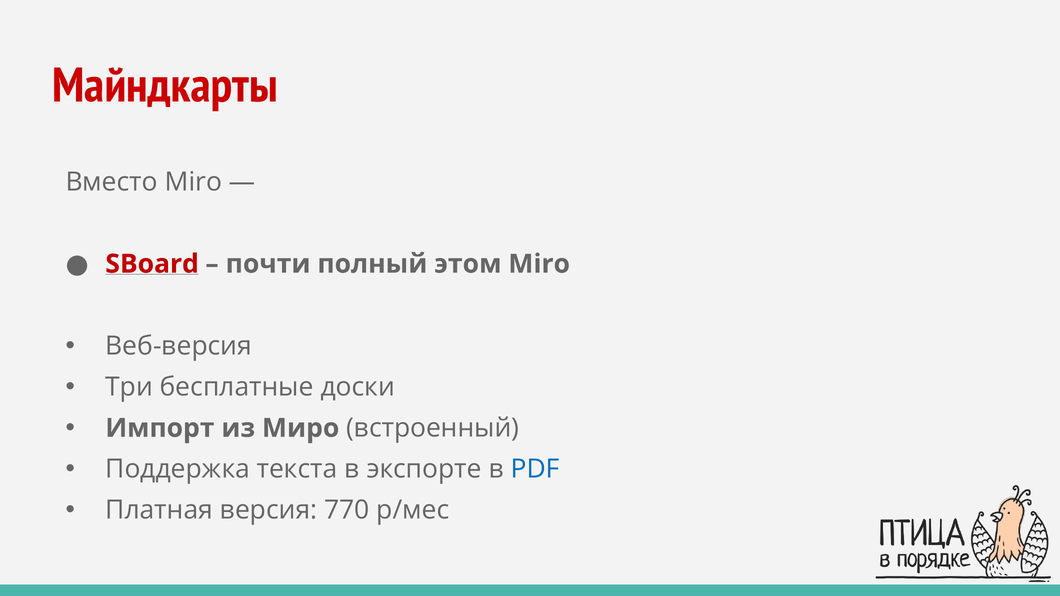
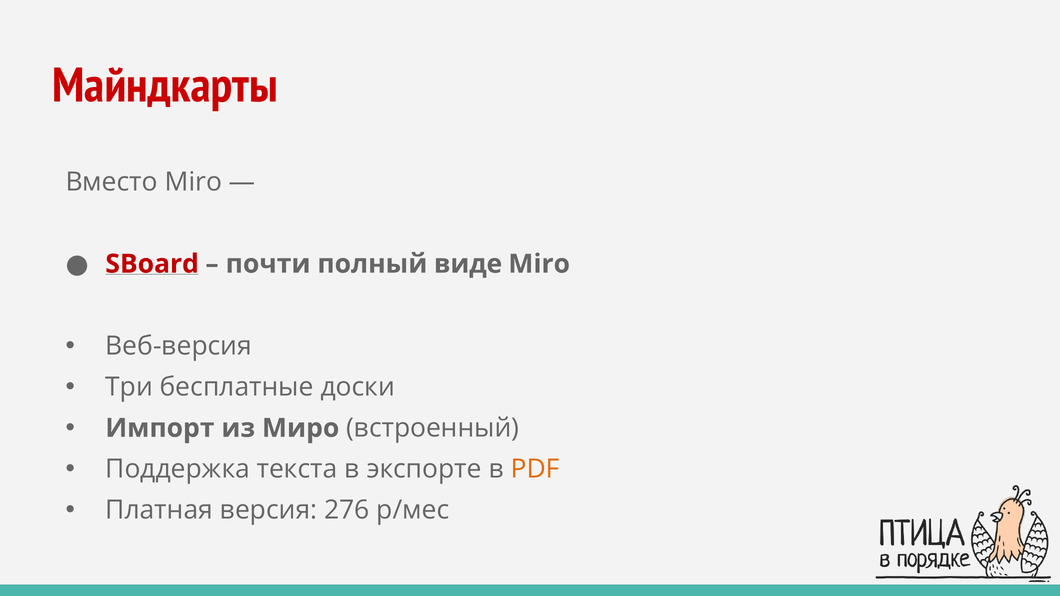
этом: этом -> виде
PDF colour: blue -> orange
770: 770 -> 276
